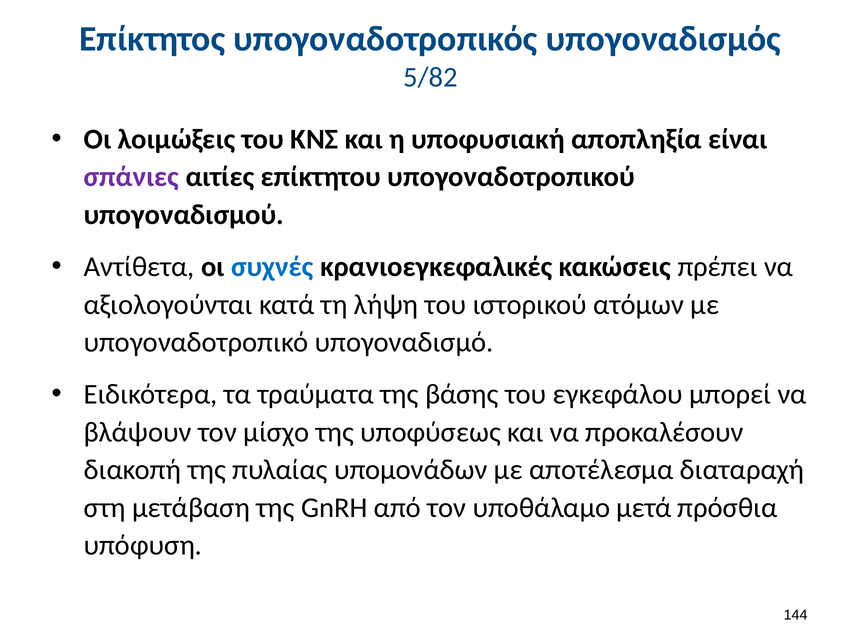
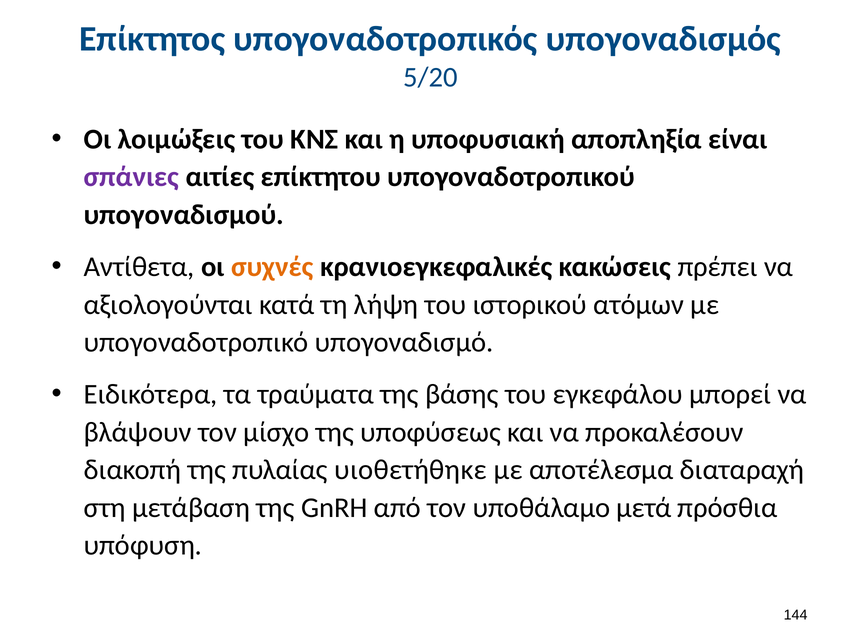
5/82: 5/82 -> 5/20
συχνές colour: blue -> orange
υπομονάδων: υπομονάδων -> υιοθετήθηκε
